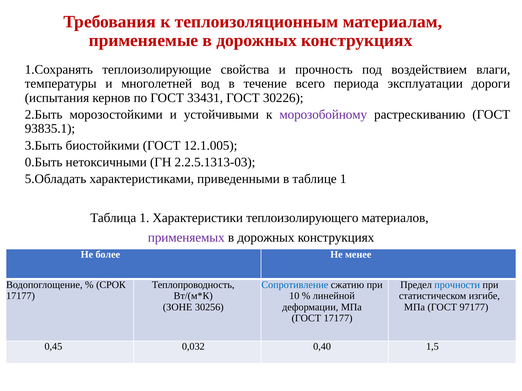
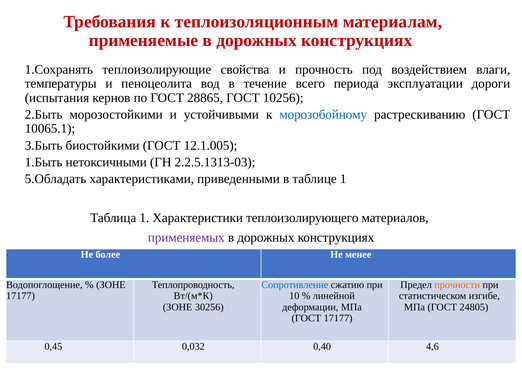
многолетней: многолетней -> пеноцеолита
33431: 33431 -> 28865
30226: 30226 -> 10256
морозобойному colour: purple -> blue
93835.1: 93835.1 -> 10065.1
0.Быть: 0.Быть -> 1.Быть
СРОК at (111, 285): СРОК -> ЗОНЕ
прочности colour: blue -> orange
97177: 97177 -> 24805
1,5: 1,5 -> 4,6
